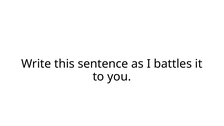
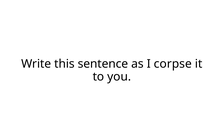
battles: battles -> corpse
